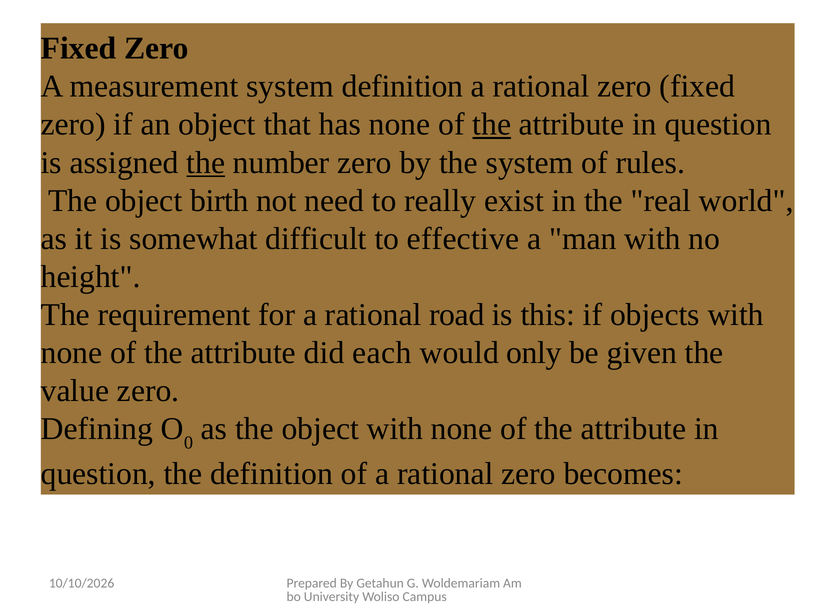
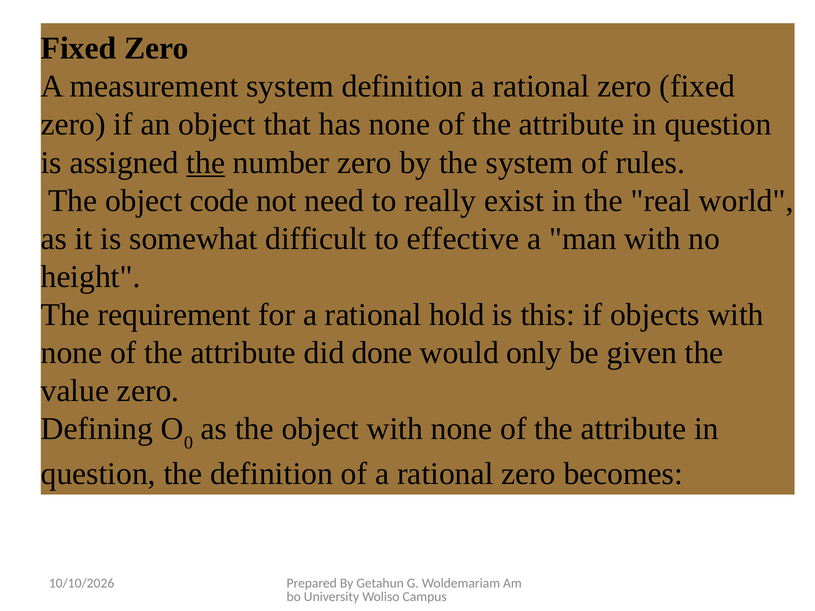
the at (492, 125) underline: present -> none
birth: birth -> code
road: road -> hold
each: each -> done
